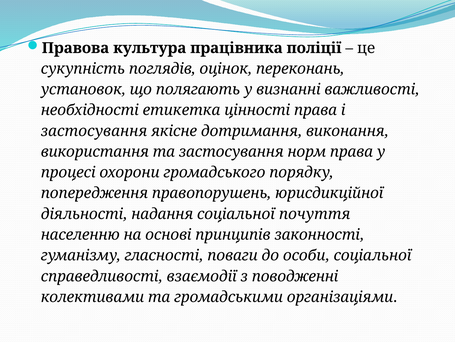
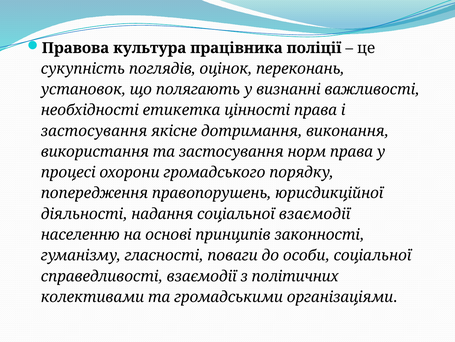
соціальної почуття: почуття -> взаємодії
поводженні: поводженні -> політичних
